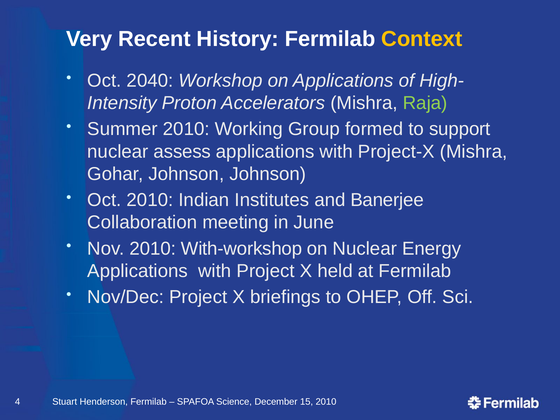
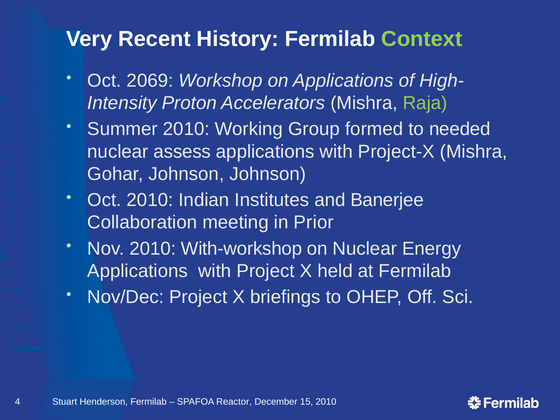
Context colour: yellow -> light green
2040: 2040 -> 2069
support: support -> needed
June: June -> Prior
Science: Science -> Reactor
